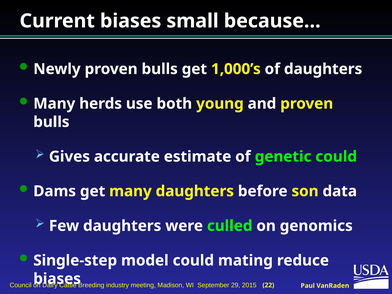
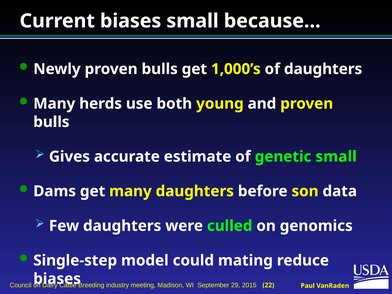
genetic could: could -> small
